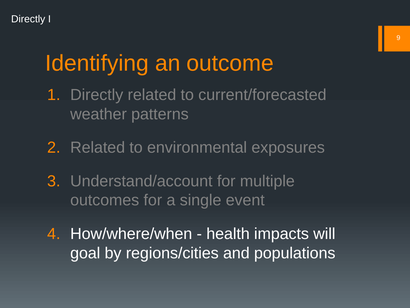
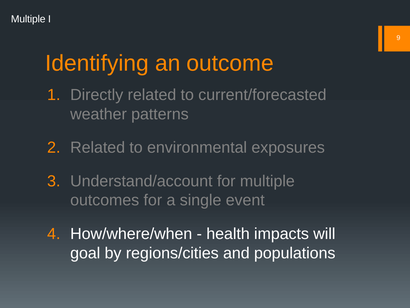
Directly at (28, 19): Directly -> Multiple
